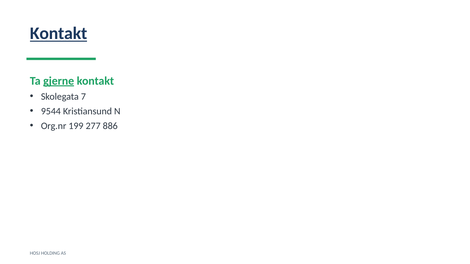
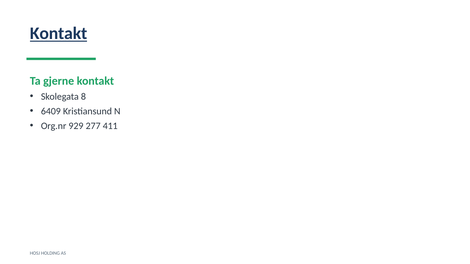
gjerne underline: present -> none
7: 7 -> 8
9544: 9544 -> 6409
199: 199 -> 929
886: 886 -> 411
